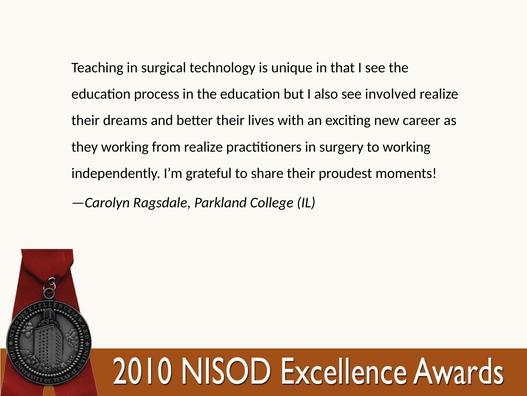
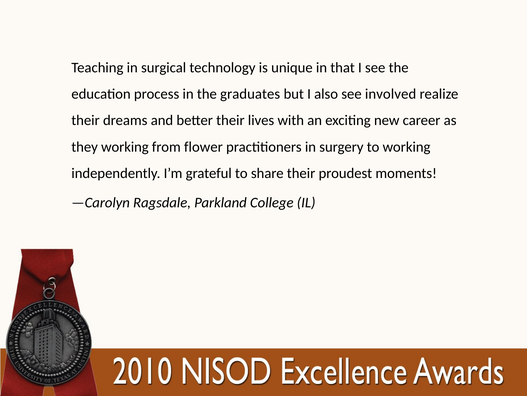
in the education: education -> graduates
from realize: realize -> flower
